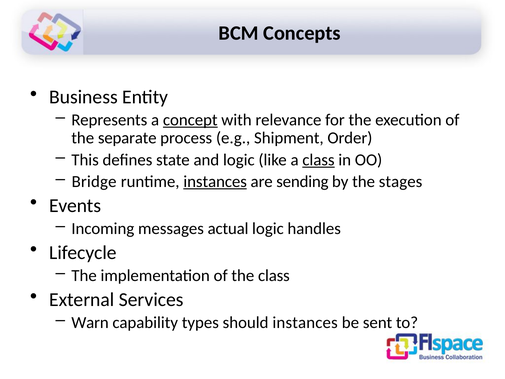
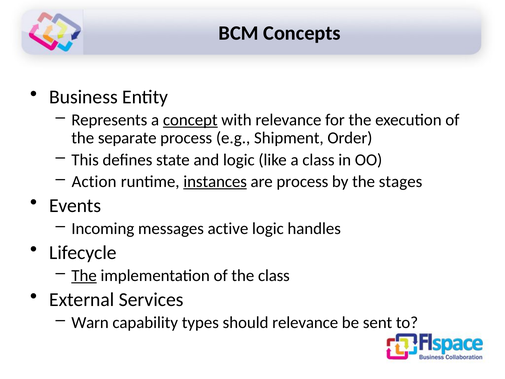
class at (318, 160) underline: present -> none
Bridge: Bridge -> Action
are sending: sending -> process
actual: actual -> active
The at (84, 275) underline: none -> present
should instances: instances -> relevance
